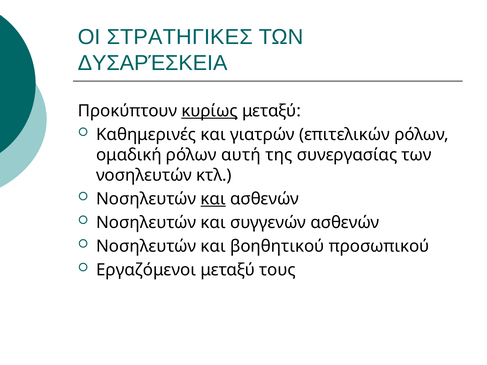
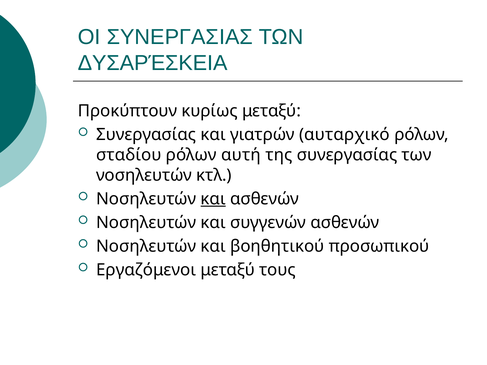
ΣΤΡΑΤΗΓΙΚΕΣ: ΣΤΡΑΤΗΓΙΚΕΣ -> ΣΥΝΕΡΓΑΣΙΑΣ
κυρίως underline: present -> none
Καθημερινές at (146, 135): Καθημερινές -> Συνεργασίας
επιτελικών: επιτελικών -> αυταρχικό
ομαδική: ομαδική -> σταδίου
